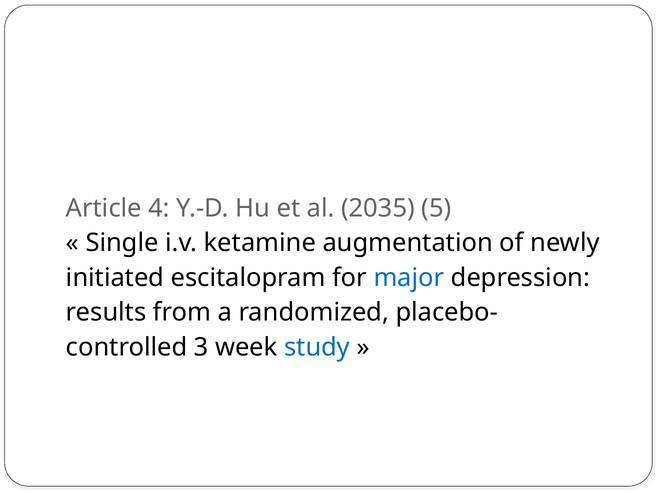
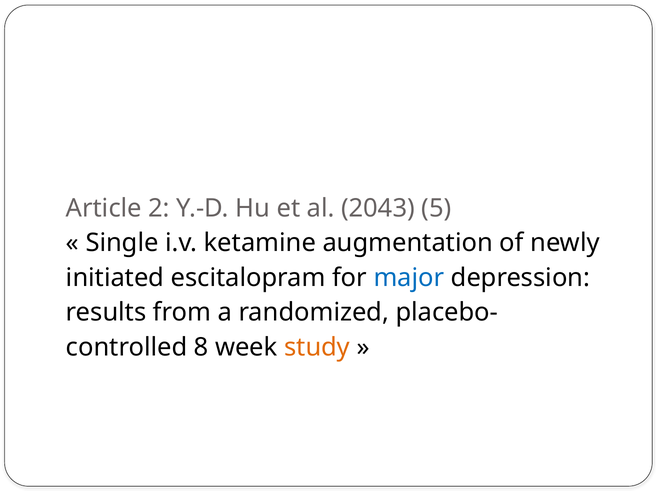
4: 4 -> 2
2035: 2035 -> 2043
3: 3 -> 8
study colour: blue -> orange
